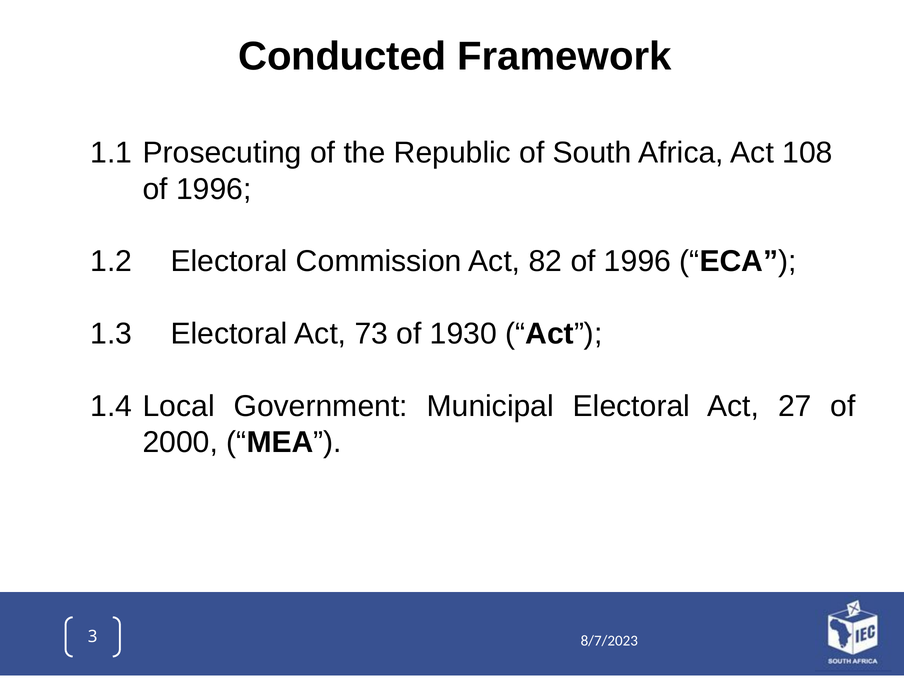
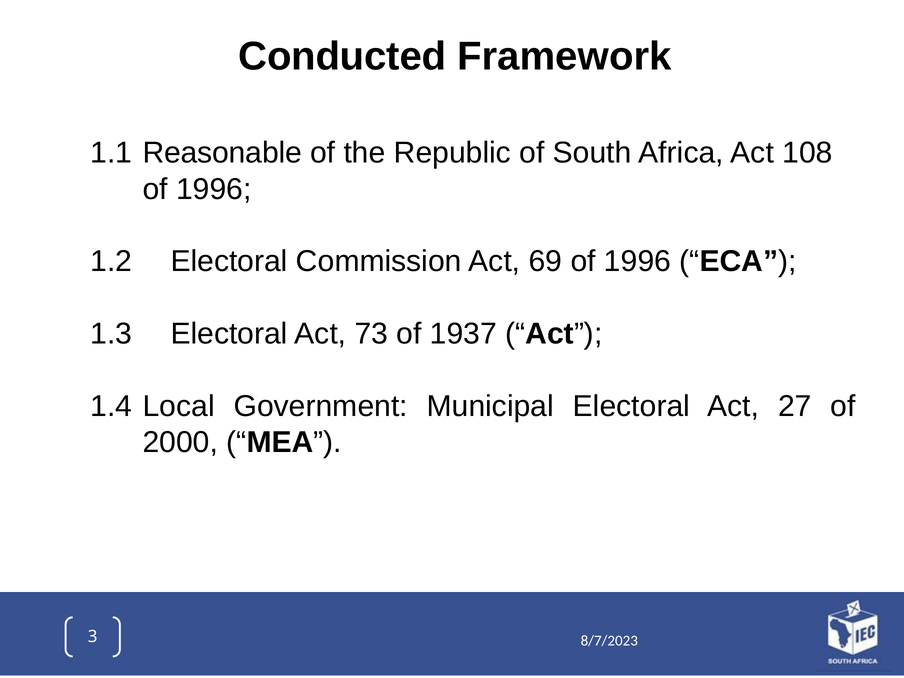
Prosecuting: Prosecuting -> Reasonable
82: 82 -> 69
1930: 1930 -> 1937
